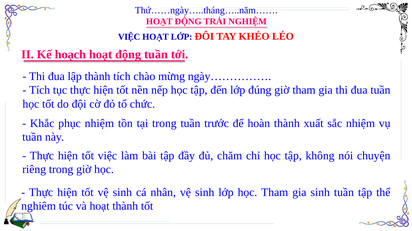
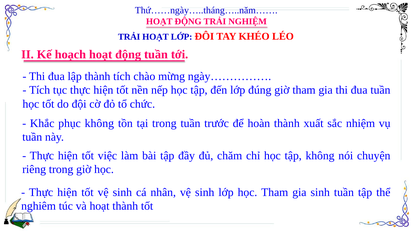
VIỆC at (129, 37): VIỆC -> TRẢI
phục nhiệm: nhiệm -> không
